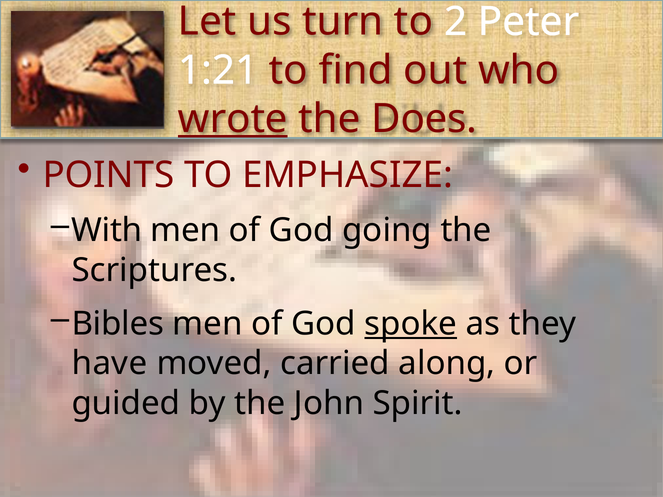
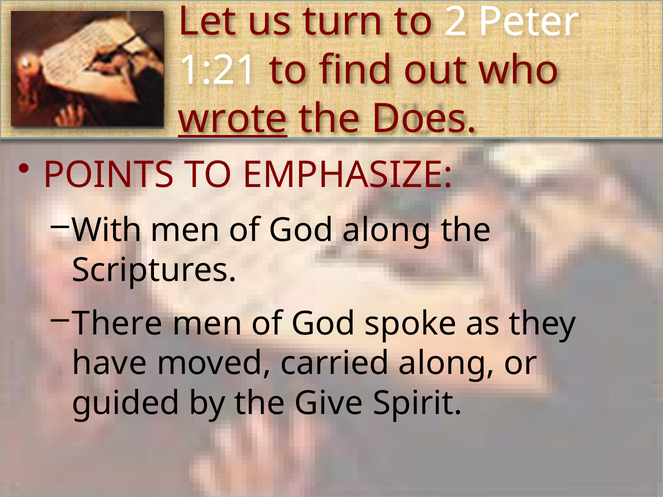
God going: going -> along
Bibles: Bibles -> There
spoke underline: present -> none
John: John -> Give
